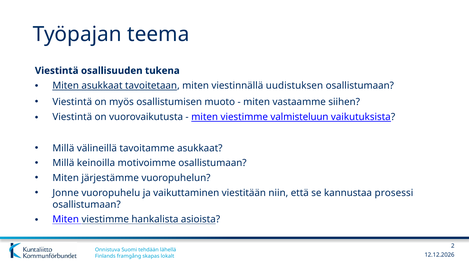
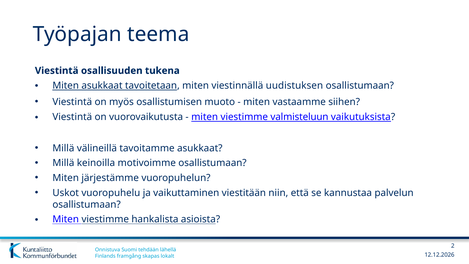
Jonne: Jonne -> Uskot
prosessi: prosessi -> palvelun
